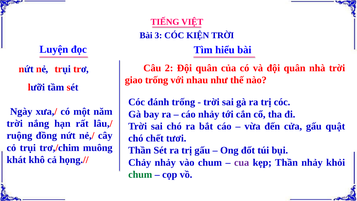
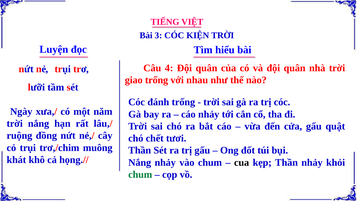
2: 2 -> 4
Chảy at (140, 162): Chảy -> Nắng
cua colour: purple -> black
